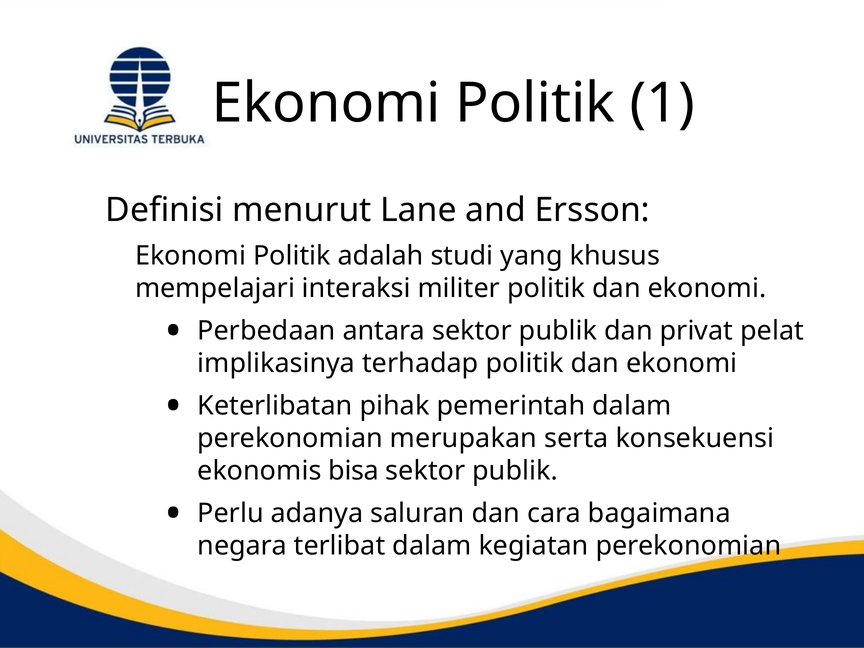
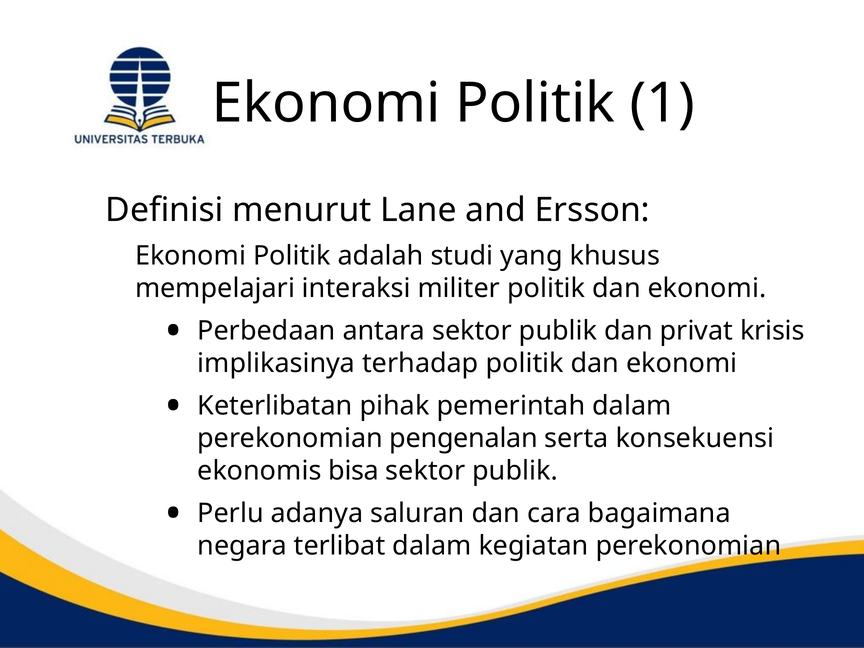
pelat: pelat -> krisis
merupakan: merupakan -> pengenalan
